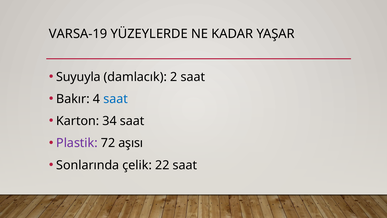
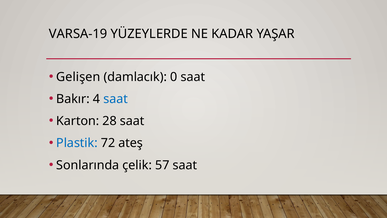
Suyuyla: Suyuyla -> Gelişen
2: 2 -> 0
34: 34 -> 28
Plastik colour: purple -> blue
aşısı: aşısı -> ateş
22: 22 -> 57
